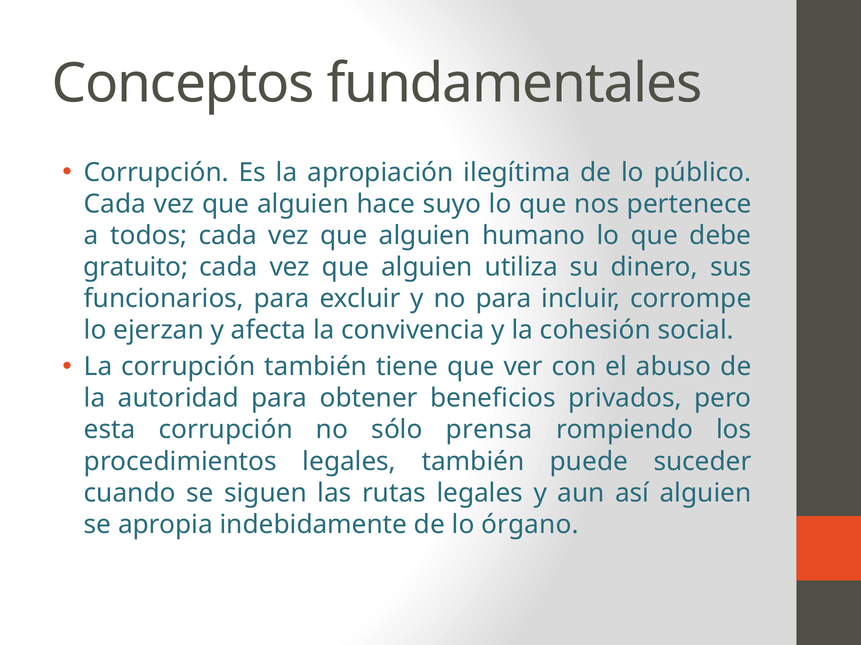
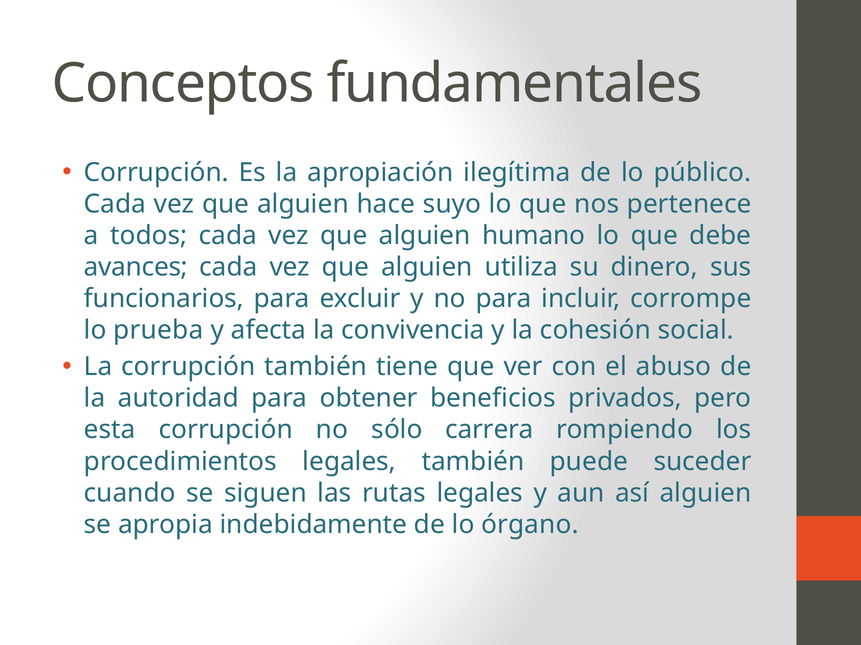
gratuito: gratuito -> avances
ejerzan: ejerzan -> prueba
prensa: prensa -> carrera
